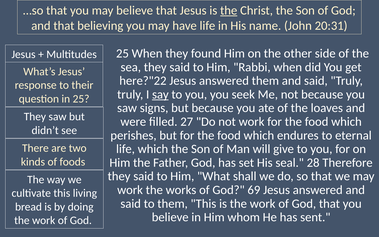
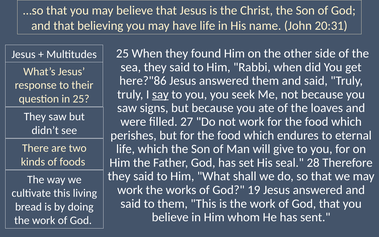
the at (229, 11) underline: present -> none
here?"22: here?"22 -> here?"86
69: 69 -> 19
